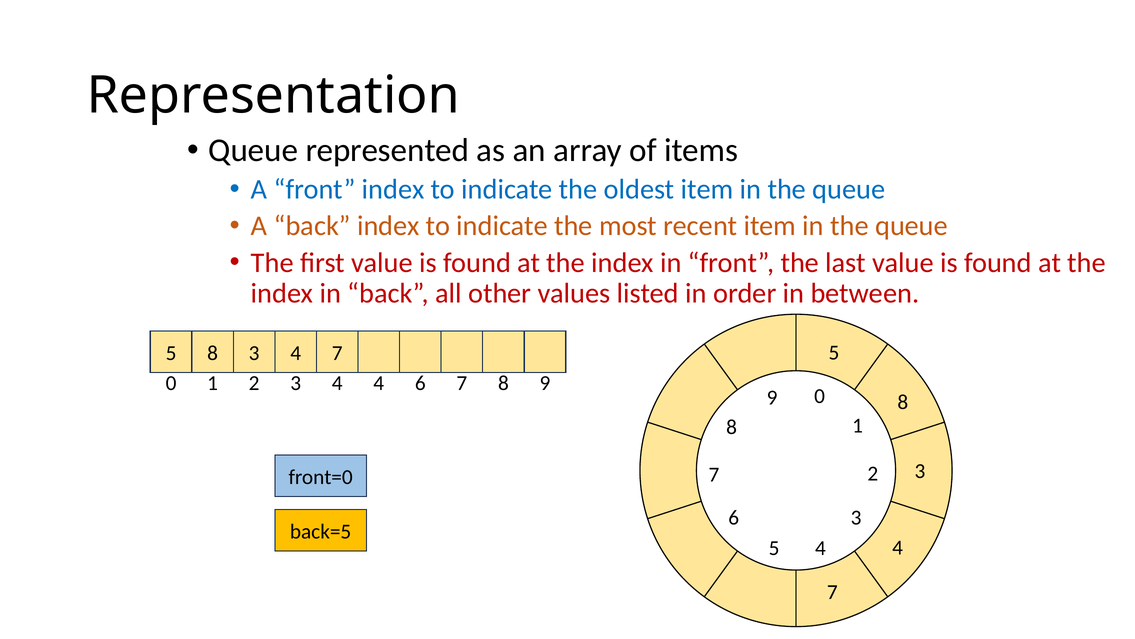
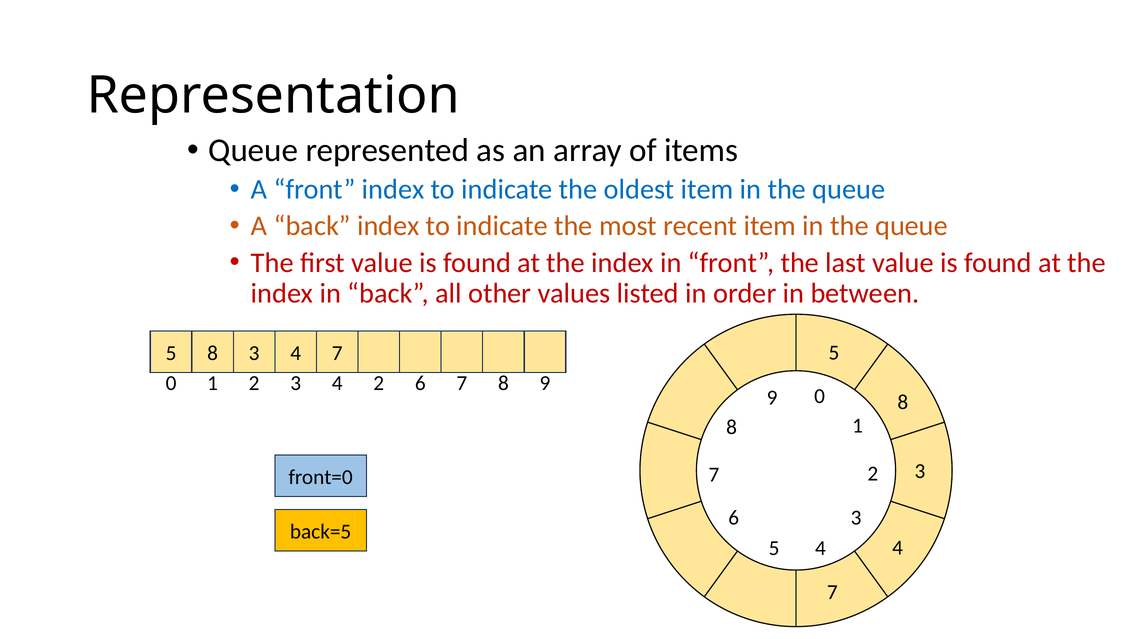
4 4: 4 -> 2
